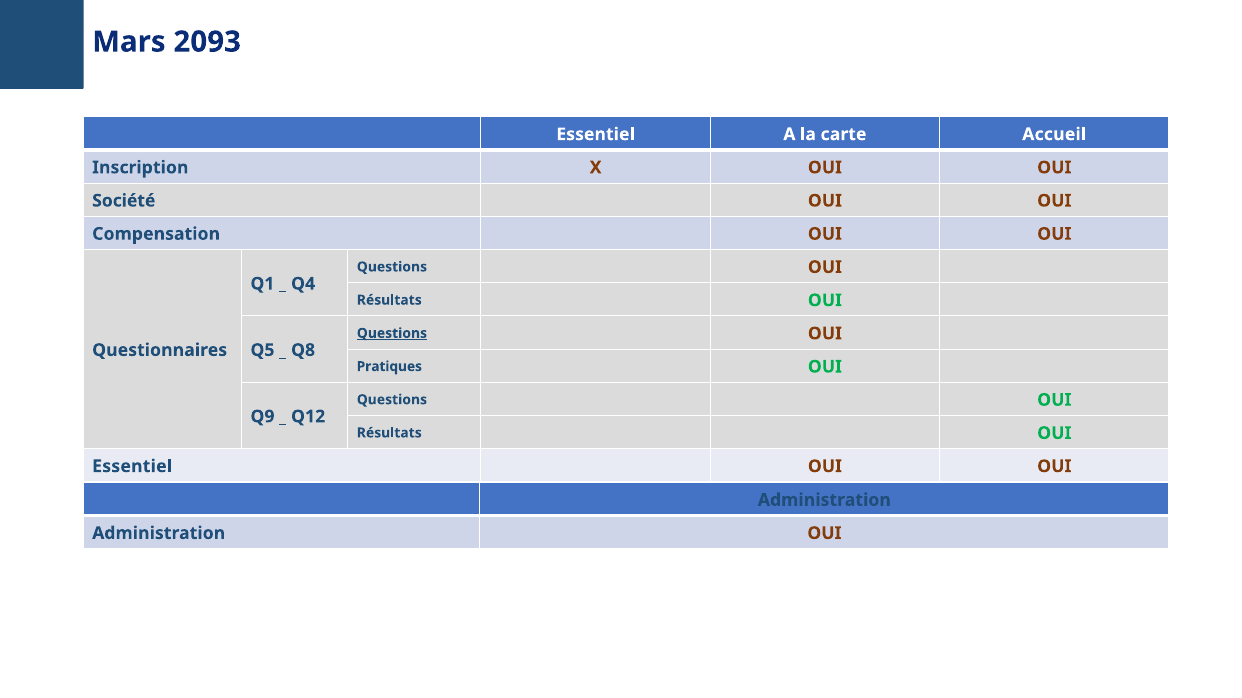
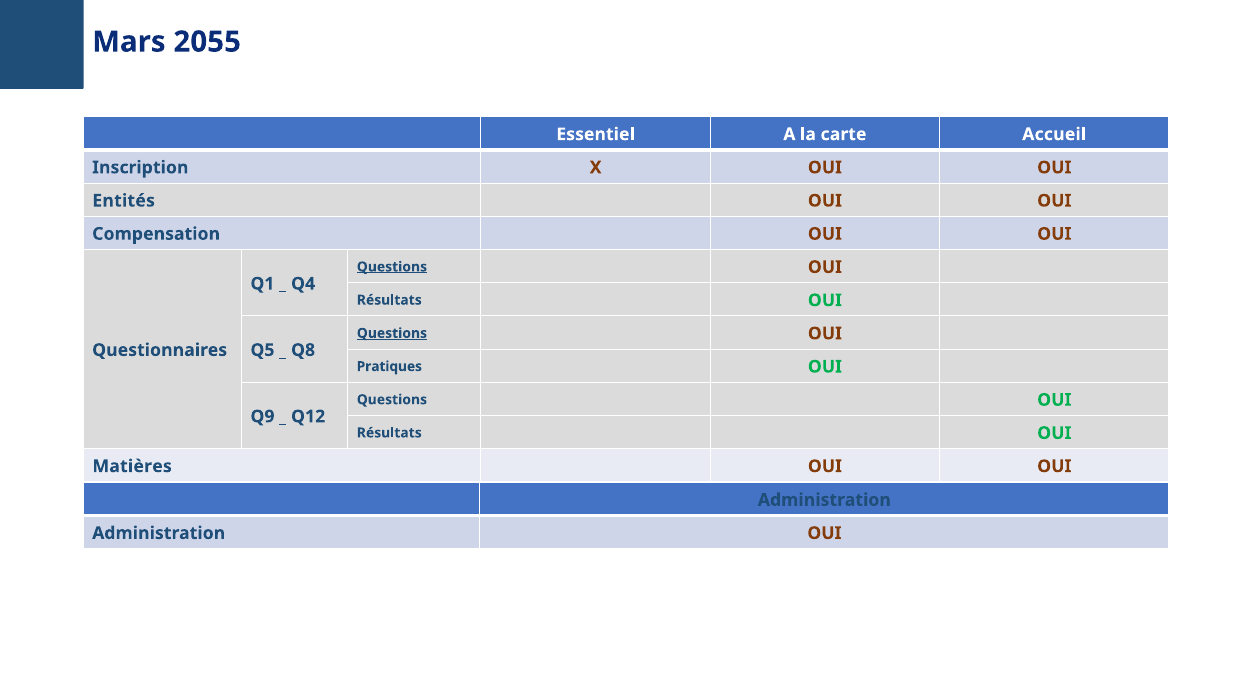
2093: 2093 -> 2055
Société: Société -> Entités
Questions at (392, 267) underline: none -> present
Essentiel at (132, 467): Essentiel -> Matières
